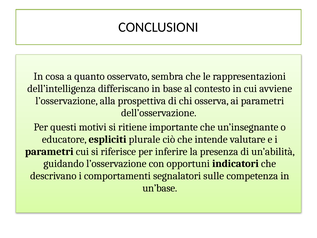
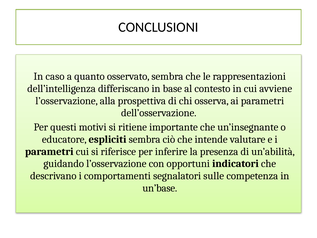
cosa: cosa -> caso
espliciti plurale: plurale -> sembra
